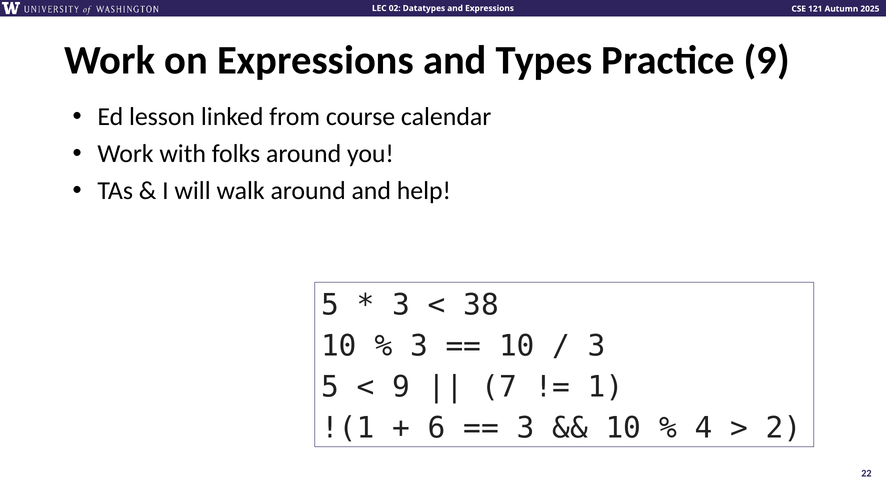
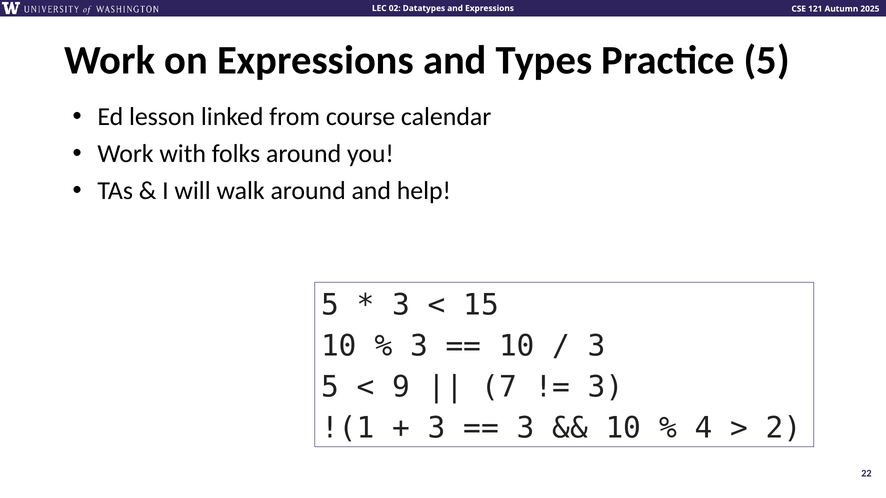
Practice 9: 9 -> 5
38: 38 -> 15
1 at (606, 387): 1 -> 3
6 at (437, 428): 6 -> 3
